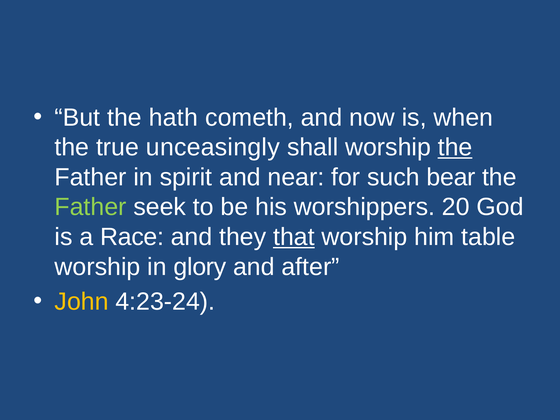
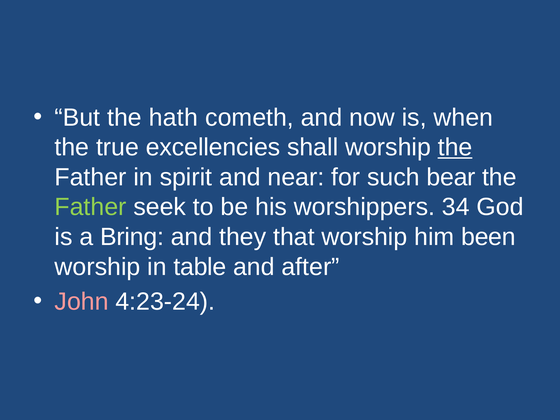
unceasingly: unceasingly -> excellencies
20: 20 -> 34
Race: Race -> Bring
that underline: present -> none
table: table -> been
glory: glory -> table
John colour: yellow -> pink
